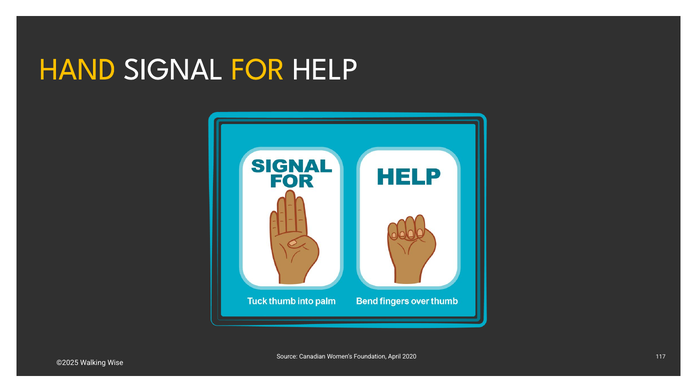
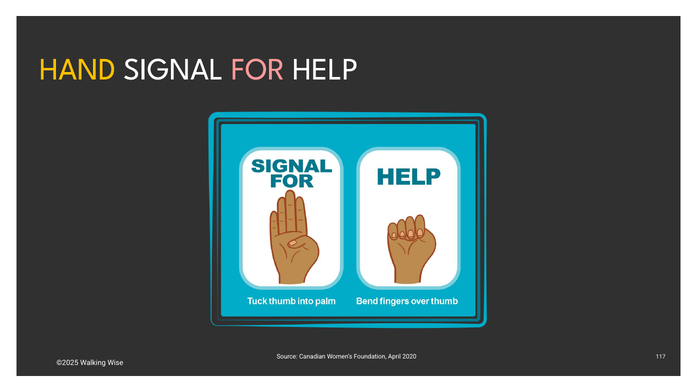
FOR colour: yellow -> pink
